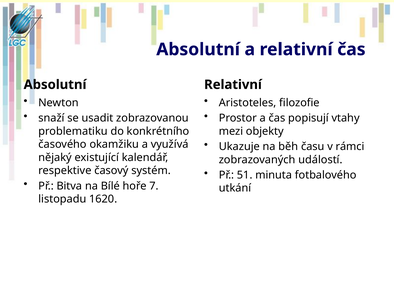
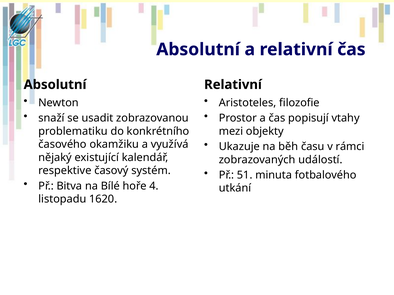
7: 7 -> 4
